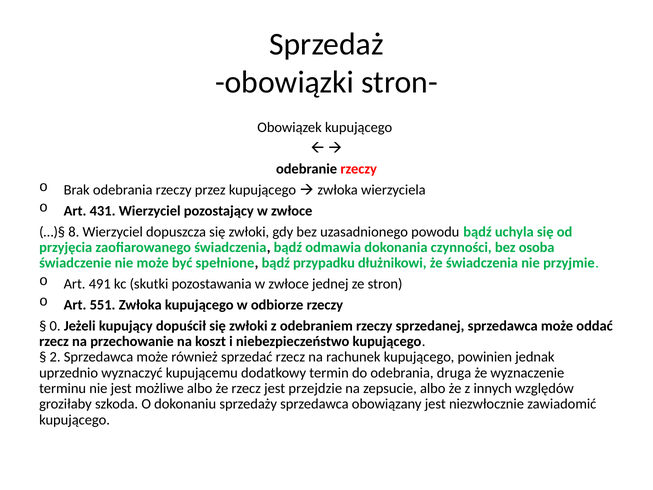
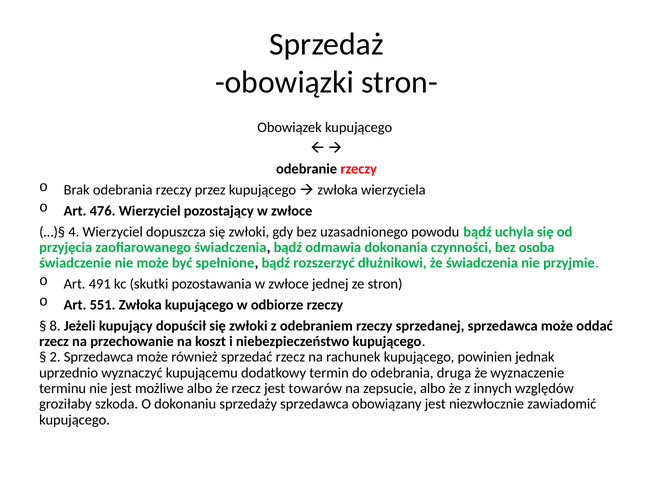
431: 431 -> 476
8: 8 -> 4
przypadku: przypadku -> rozszerzyć
0: 0 -> 8
przejdzie: przejdzie -> towarów
